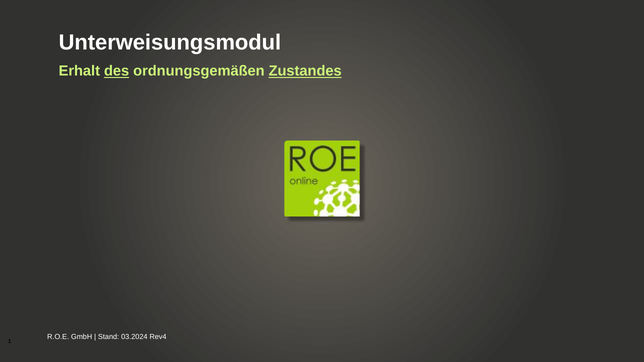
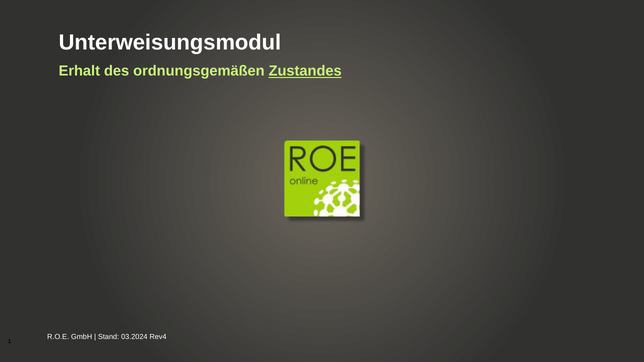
des underline: present -> none
